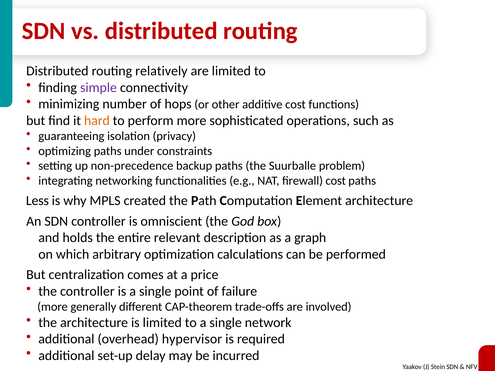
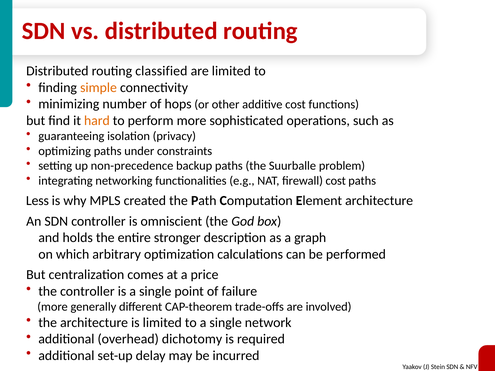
relatively: relatively -> classified
simple colour: purple -> orange
relevant: relevant -> stronger
hypervisor: hypervisor -> dichotomy
